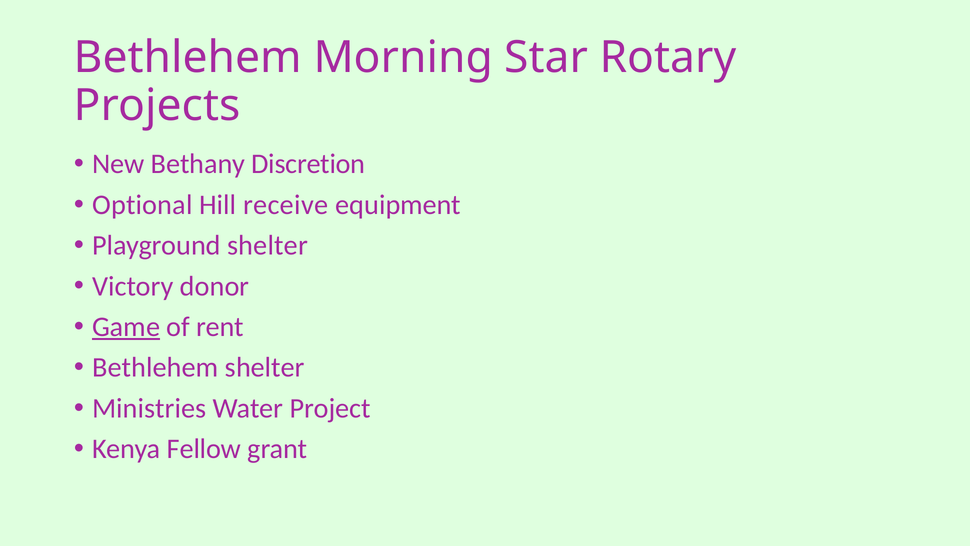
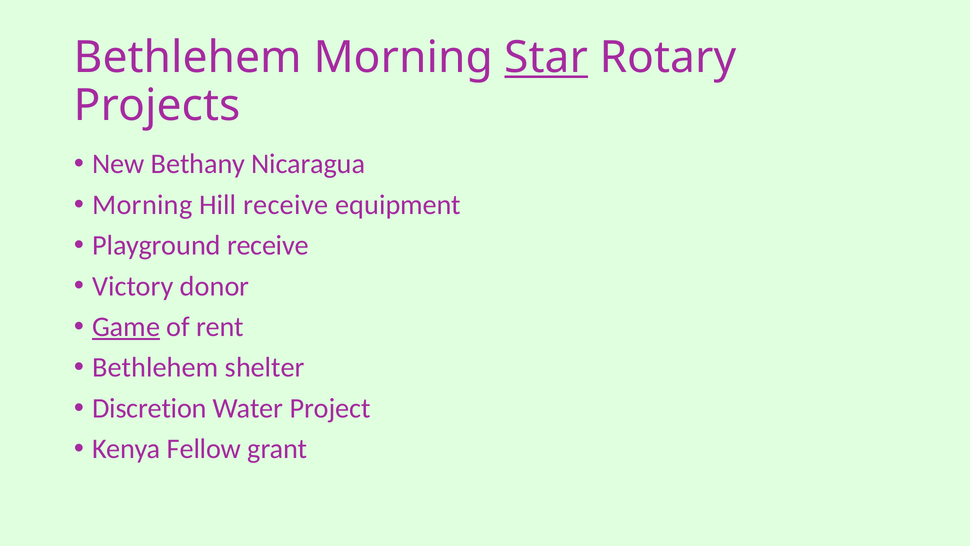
Star underline: none -> present
Discretion: Discretion -> Nicaragua
Optional at (142, 205): Optional -> Morning
Playground shelter: shelter -> receive
Ministries: Ministries -> Discretion
